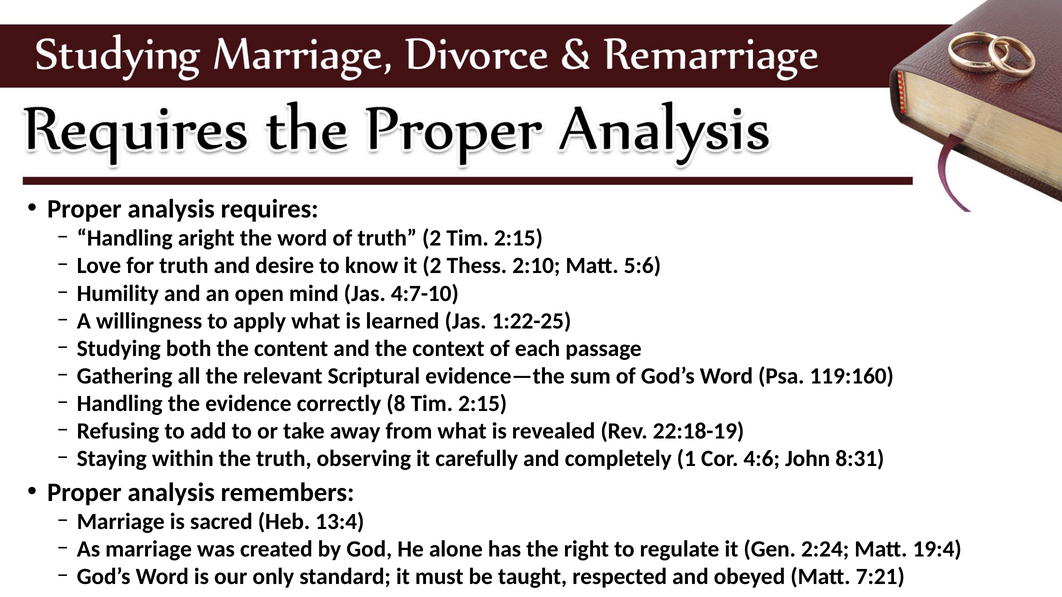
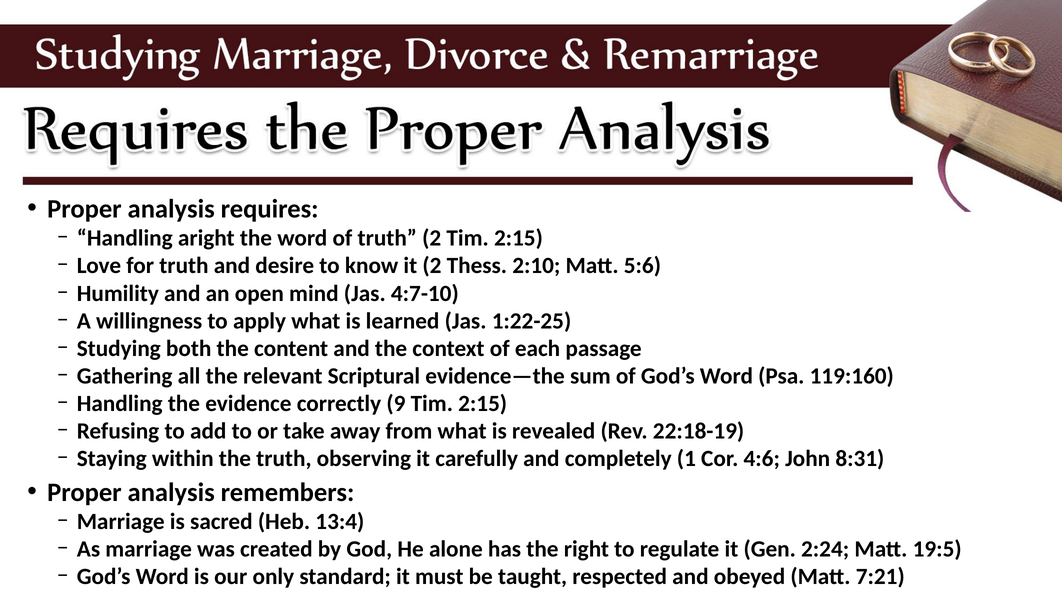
8: 8 -> 9
19:4: 19:4 -> 19:5
